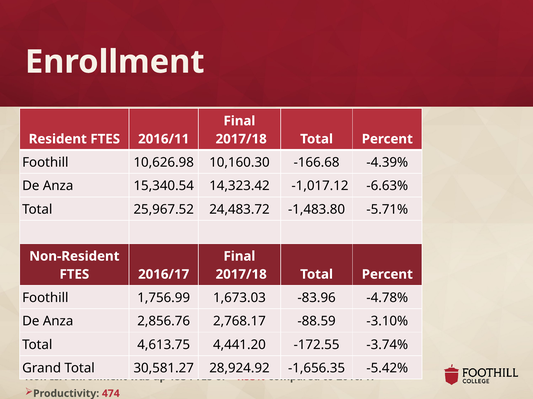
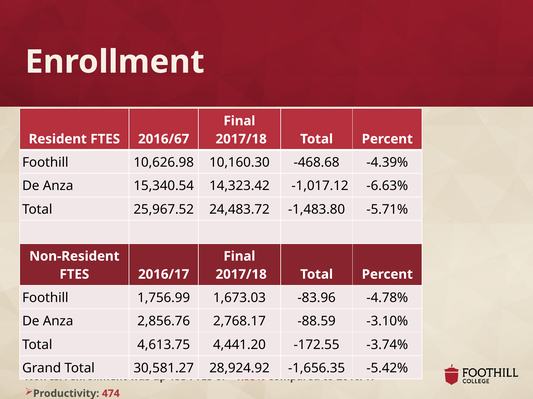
2016/11: 2016/11 -> 2016/67
-166.68: -166.68 -> -468.68
